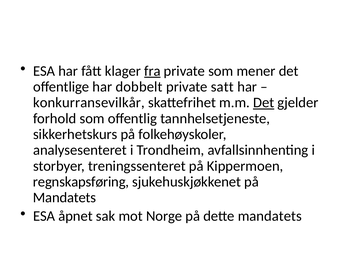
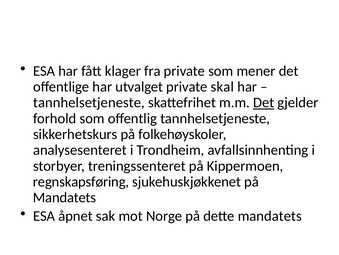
fra underline: present -> none
dobbelt: dobbelt -> utvalget
satt: satt -> skal
konkurransevilkår at (89, 102): konkurransevilkår -> tannhelsetjeneste
